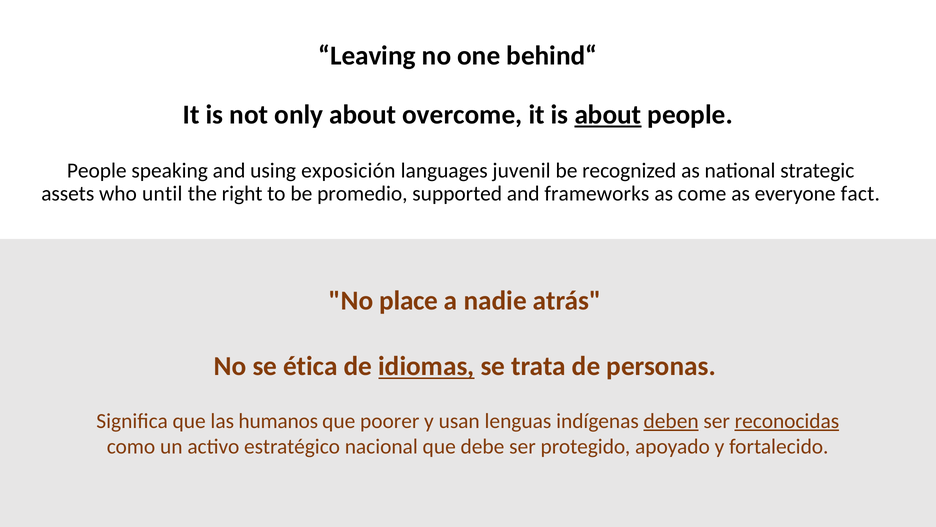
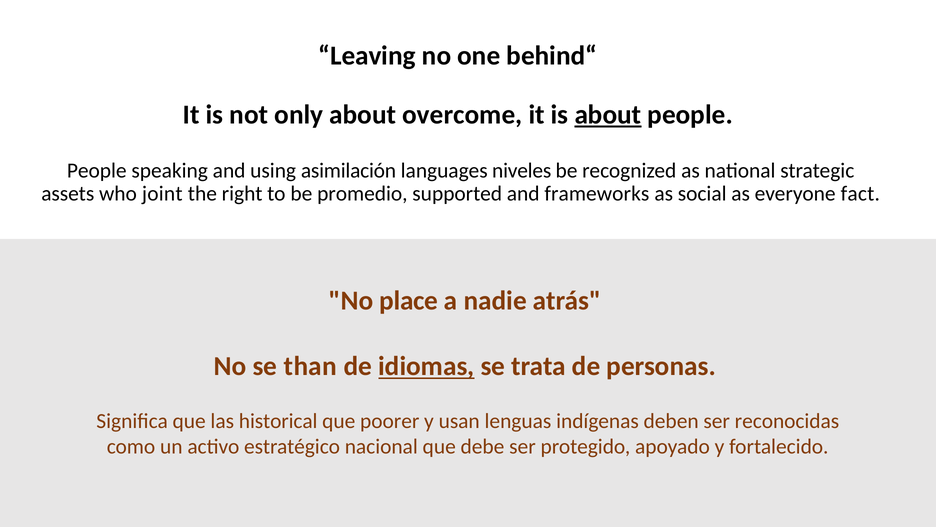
exposición: exposición -> asimilación
juvenil: juvenil -> niveles
until: until -> joint
come: come -> social
ética: ética -> than
humanos: humanos -> historical
deben underline: present -> none
reconocidas underline: present -> none
